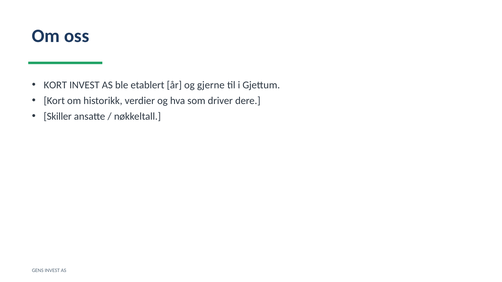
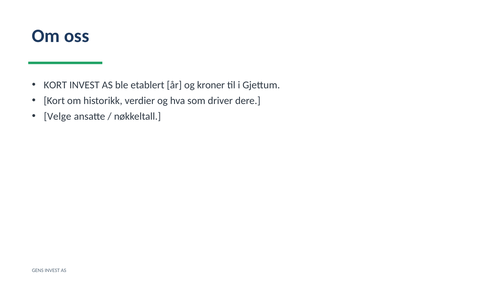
gjerne: gjerne -> kroner
Skiller: Skiller -> Velge
